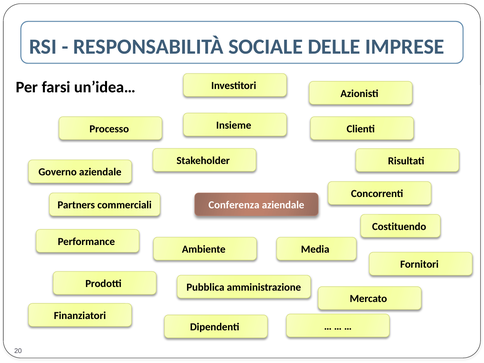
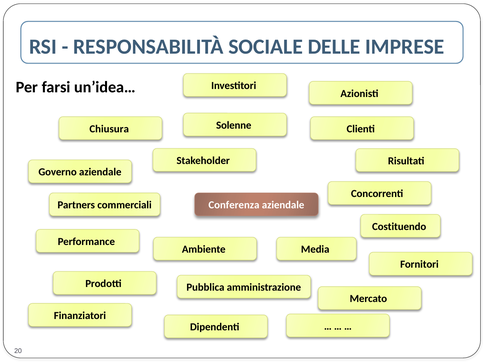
Insieme: Insieme -> Solenne
Processo: Processo -> Chiusura
